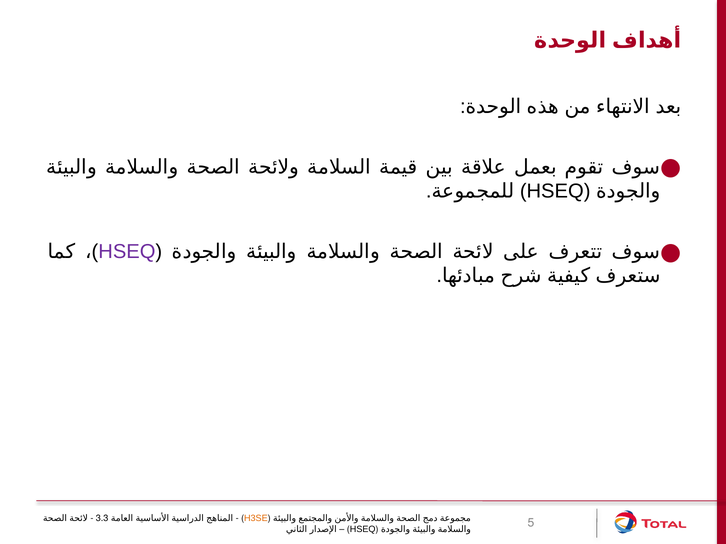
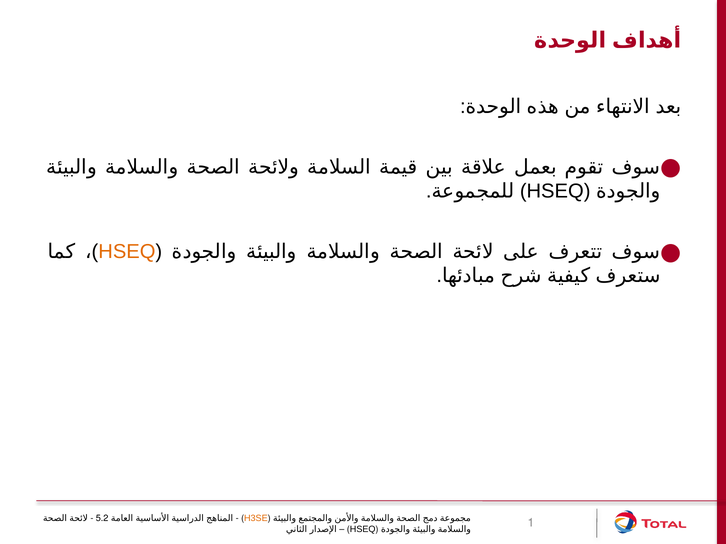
HSEQ at (127, 252) colour: purple -> orange
3.3: 3.3 -> 5.2
5: 5 -> 1
